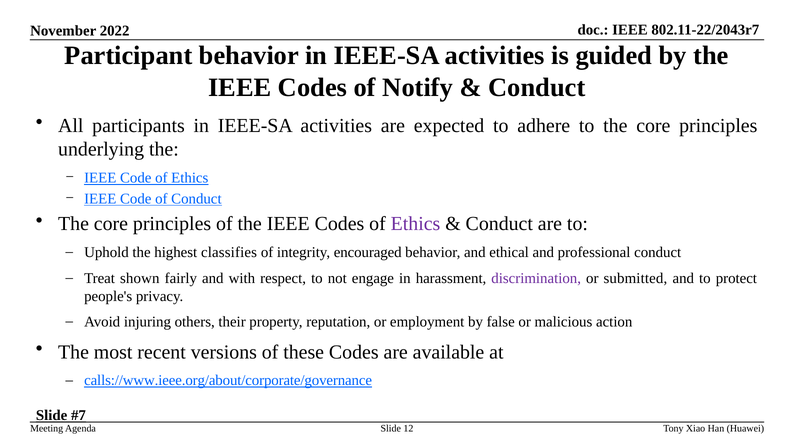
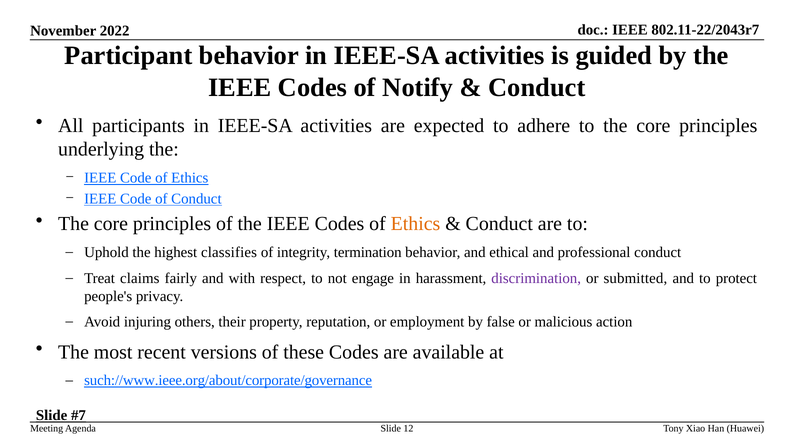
Ethics at (416, 224) colour: purple -> orange
encouraged: encouraged -> termination
shown: shown -> claims
calls://www.ieee.org/about/corporate/governance: calls://www.ieee.org/about/corporate/governance -> such://www.ieee.org/about/corporate/governance
